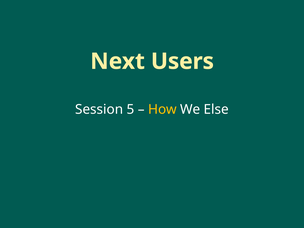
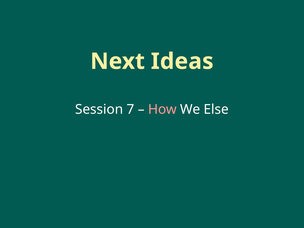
Users: Users -> Ideas
5: 5 -> 7
How colour: yellow -> pink
